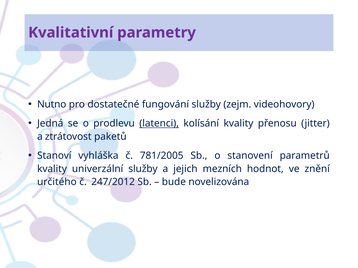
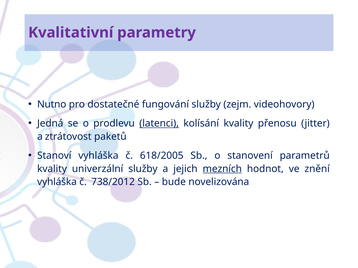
781/2005: 781/2005 -> 618/2005
mezních underline: none -> present
určitého at (57, 182): určitého -> vyhláška
247/2012: 247/2012 -> 738/2012
